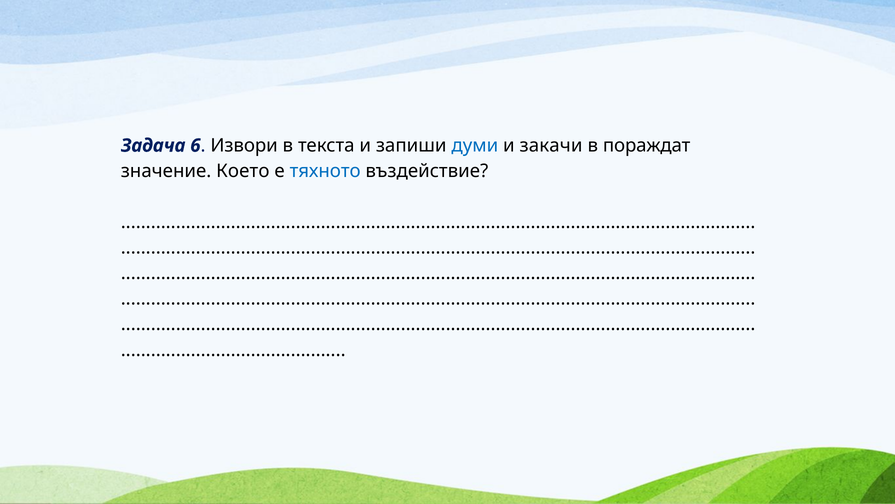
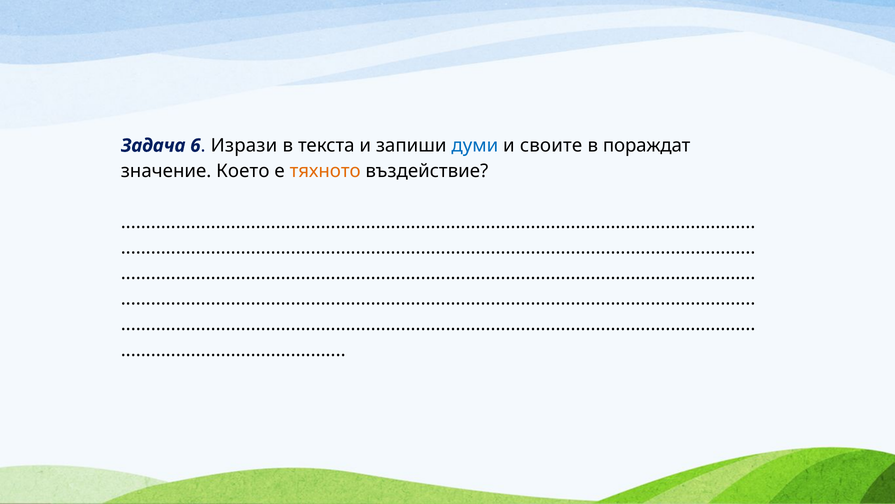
Извори: Извори -> Изрази
закачи: закачи -> своите
тяхното colour: blue -> orange
